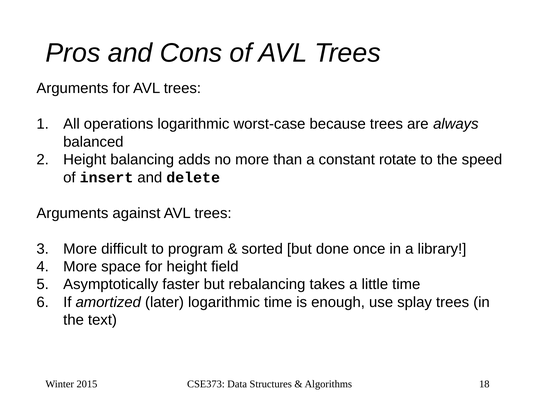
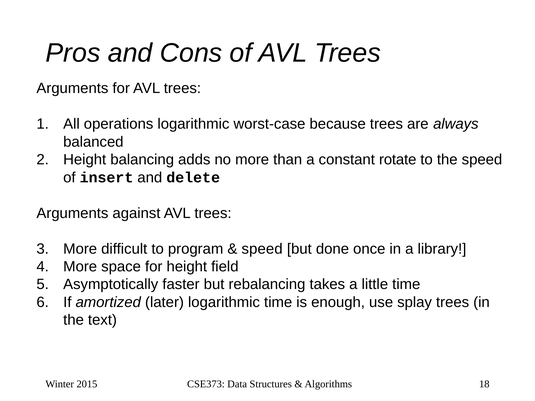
sorted at (262, 249): sorted -> speed
